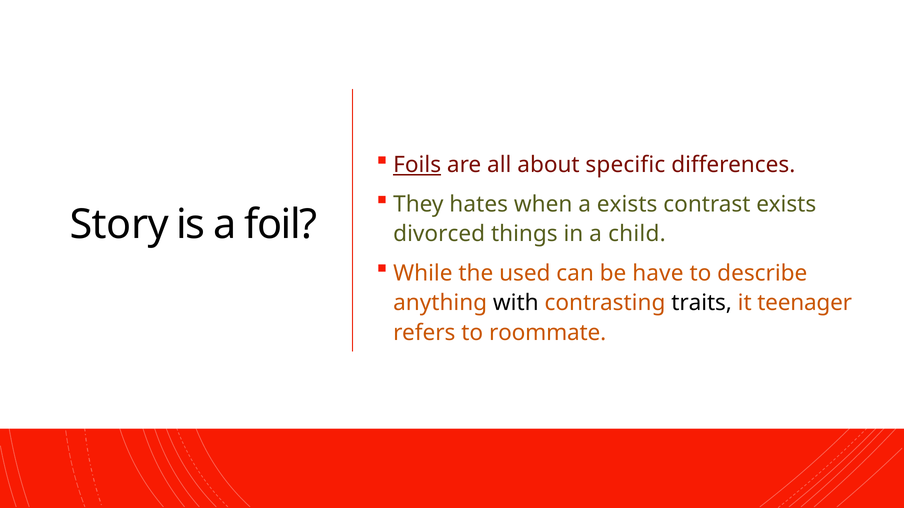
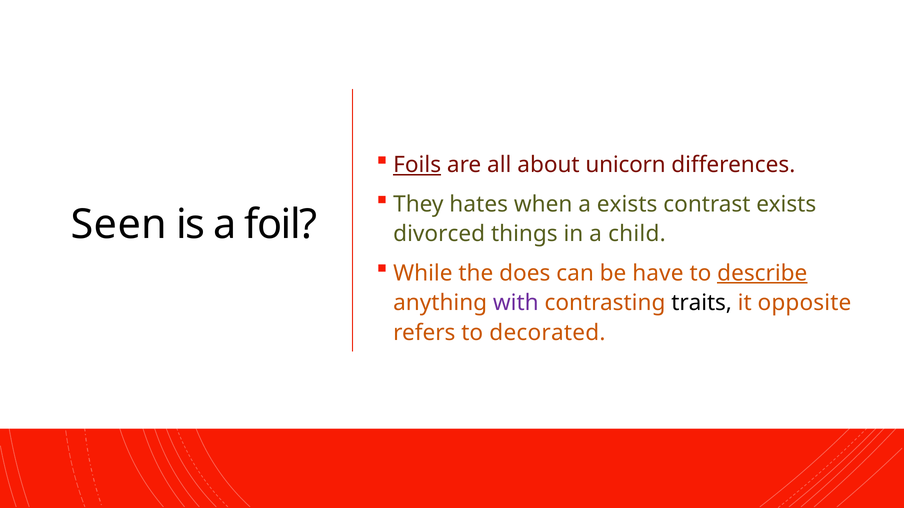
specific: specific -> unicorn
Story: Story -> Seen
used: used -> does
describe underline: none -> present
with colour: black -> purple
teenager: teenager -> opposite
roommate: roommate -> decorated
